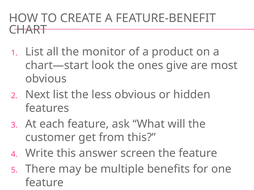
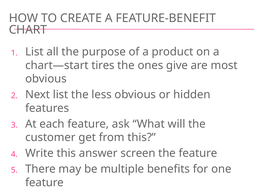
monitor: monitor -> purpose
look: look -> tires
